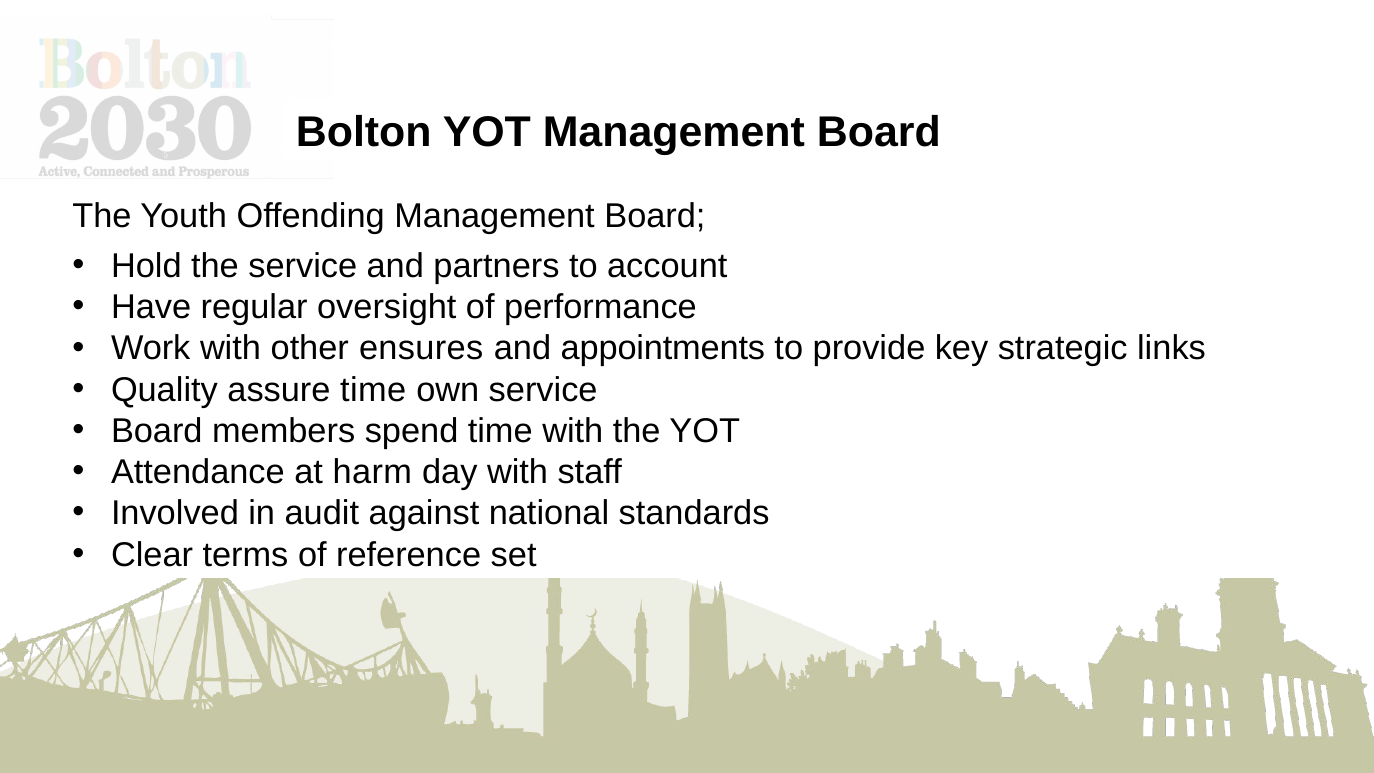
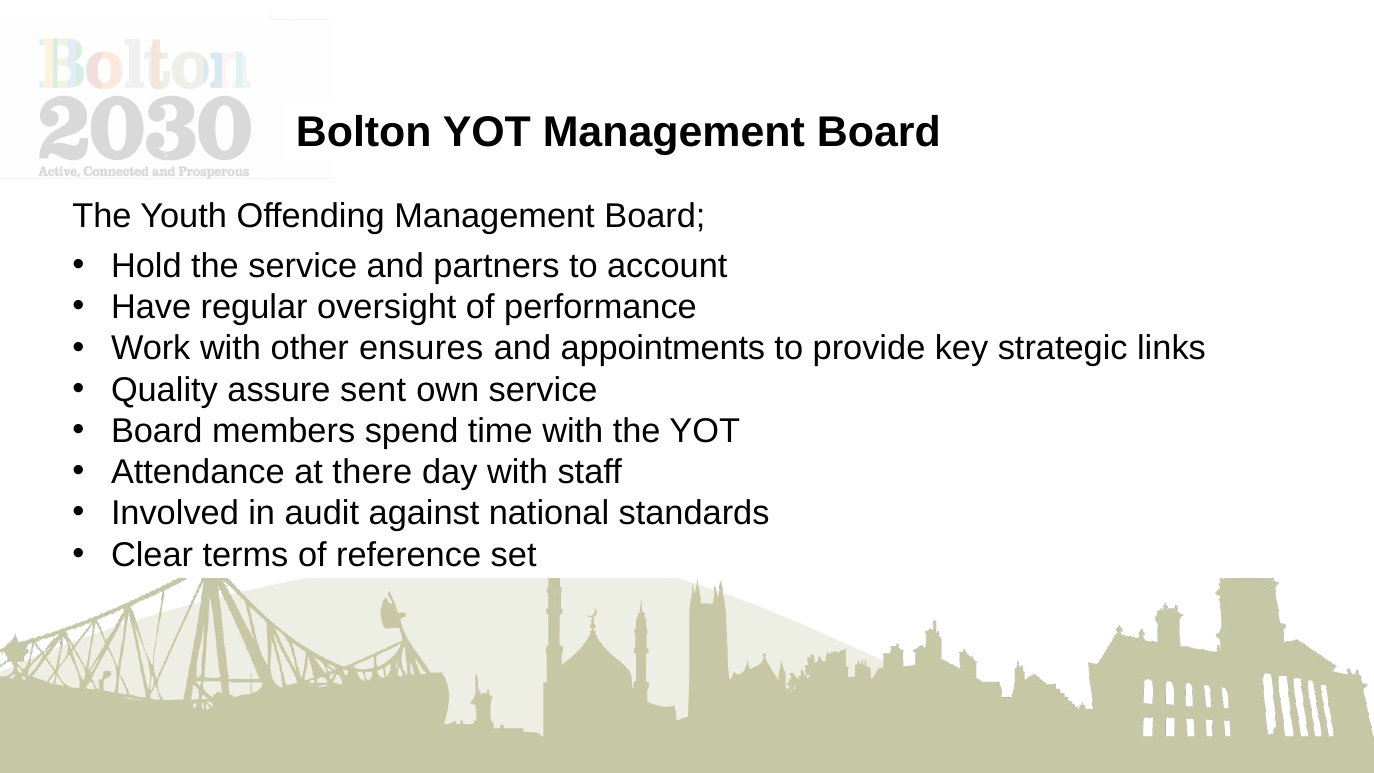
assure time: time -> sent
harm: harm -> there
